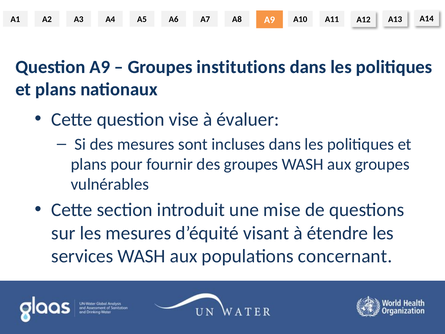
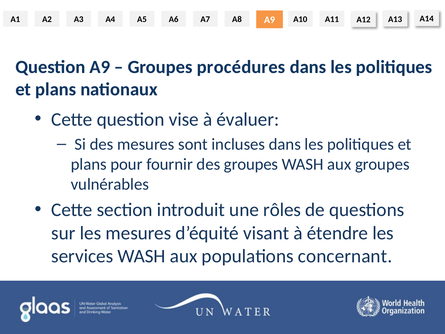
institutions: institutions -> procédures
mise: mise -> rôles
